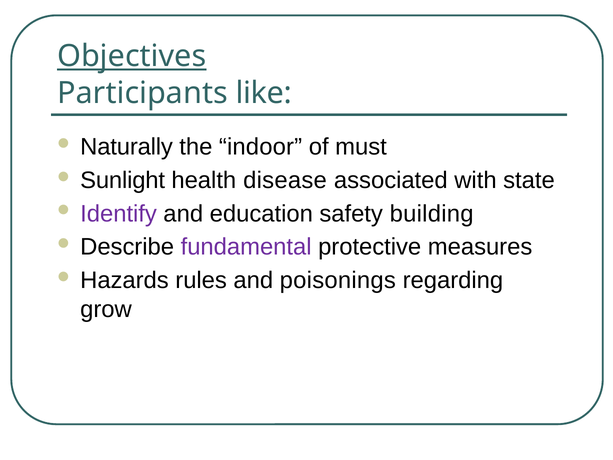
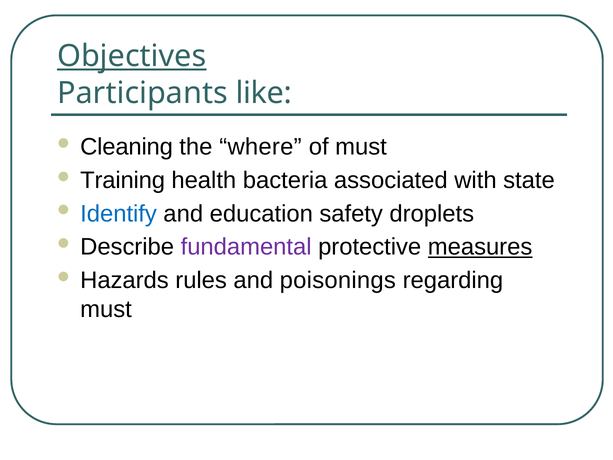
Naturally: Naturally -> Cleaning
indoor: indoor -> where
Sunlight: Sunlight -> Training
disease: disease -> bacteria
Identify colour: purple -> blue
building: building -> droplets
measures underline: none -> present
grow at (106, 309): grow -> must
